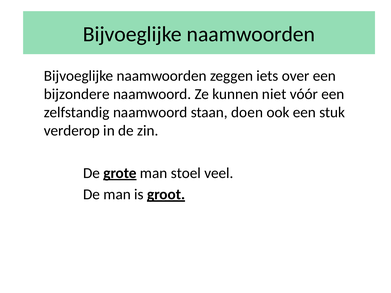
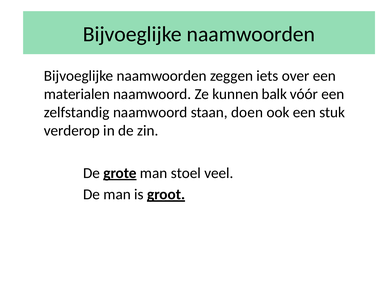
bijzondere: bijzondere -> materialen
niet: niet -> balk
